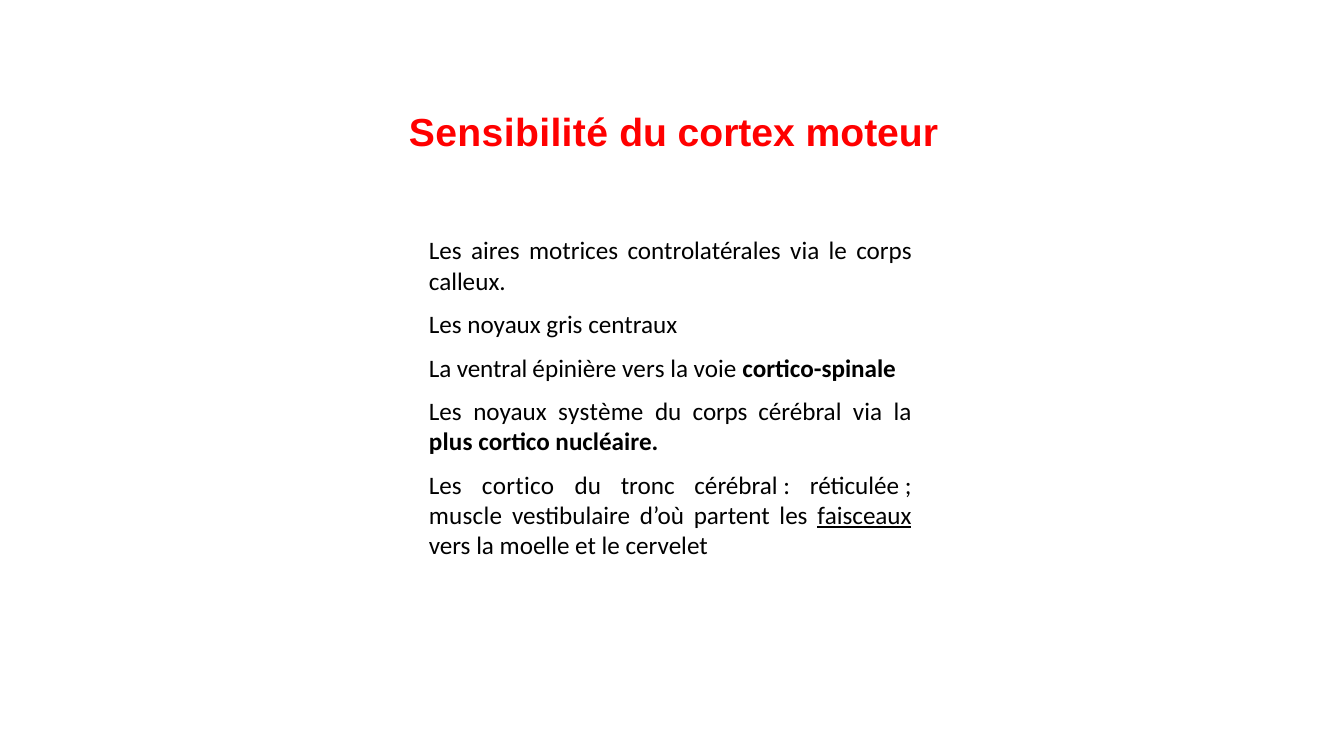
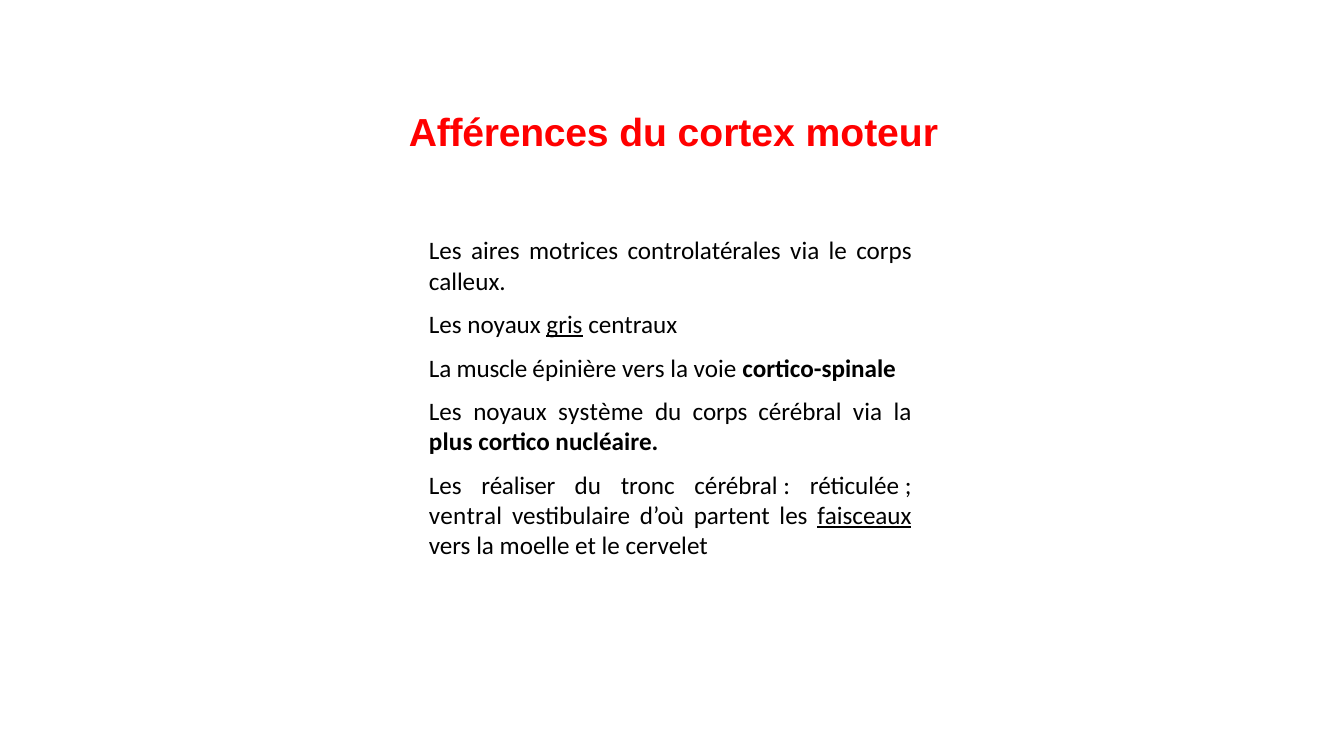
Sensibilité: Sensibilité -> Afférences
gris underline: none -> present
ventral: ventral -> muscle
Les cortico: cortico -> réaliser
muscle: muscle -> ventral
